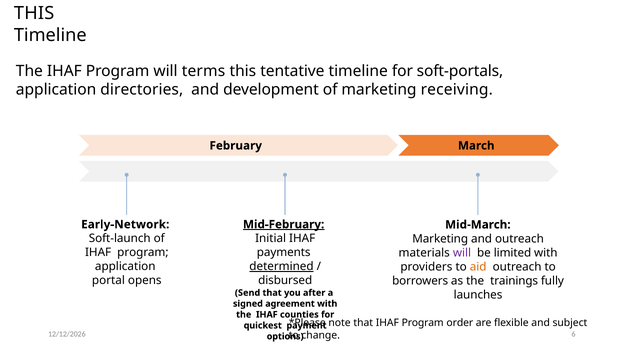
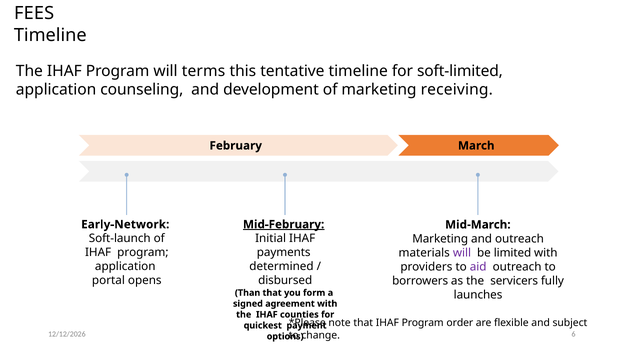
THIS at (34, 13): THIS -> FEES
soft-portals: soft-portals -> soft-limited
directories: directories -> counseling
determined underline: present -> none
aid colour: orange -> purple
trainings: trainings -> servicers
Send: Send -> Than
after: after -> form
